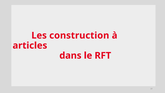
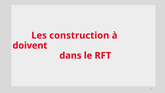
articles: articles -> doivent
